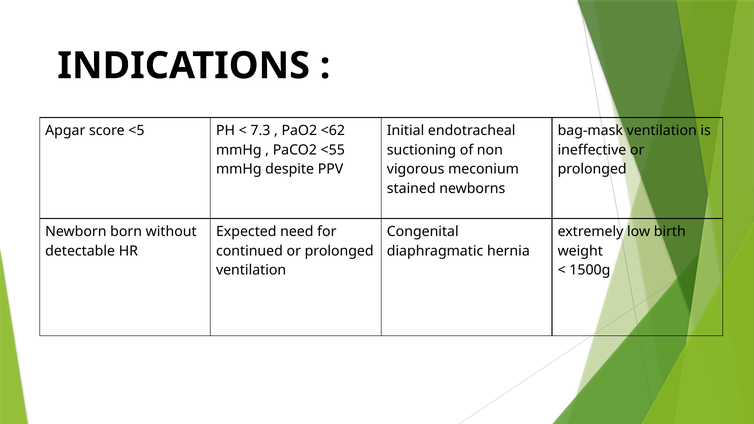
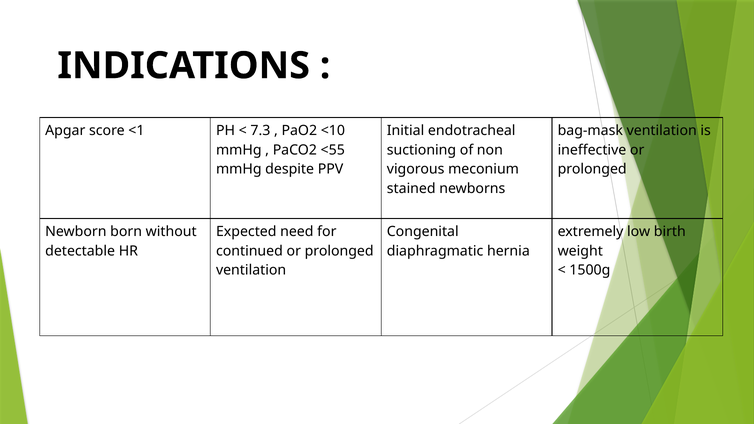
<5: <5 -> <1
<62: <62 -> <10
